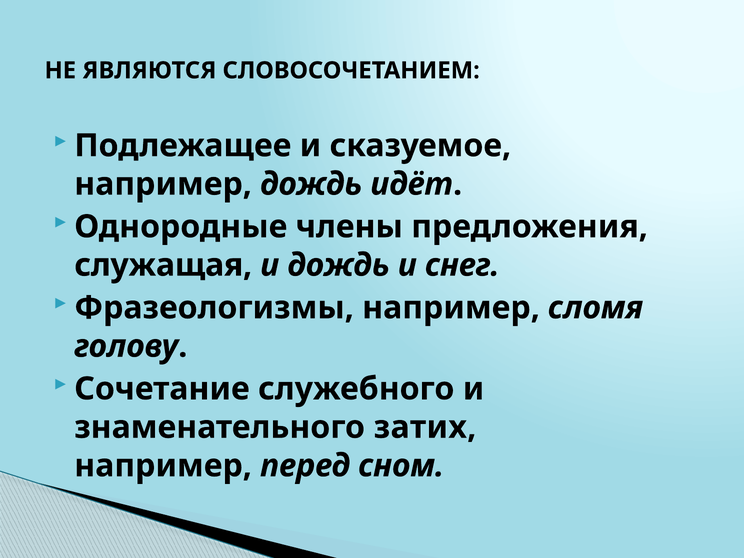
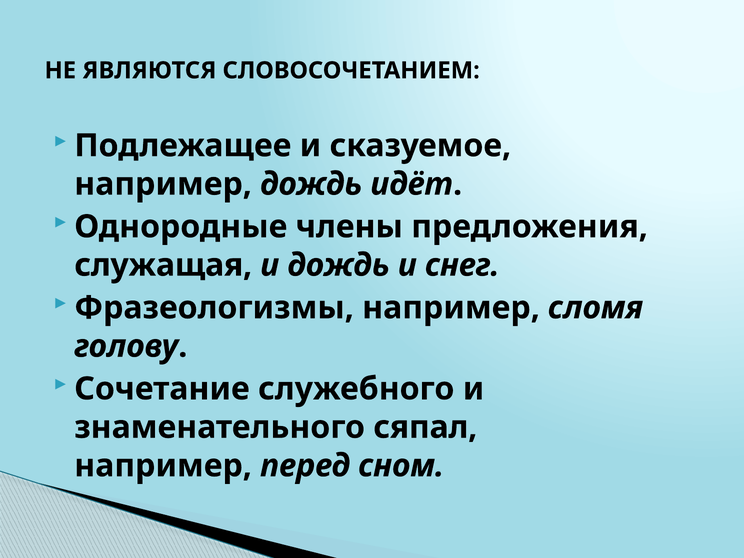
затих: затих -> сяпал
